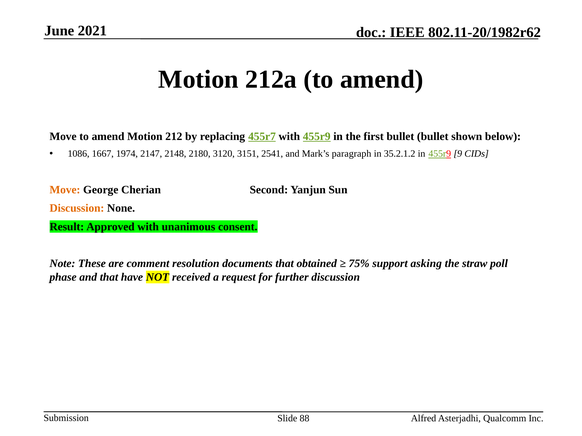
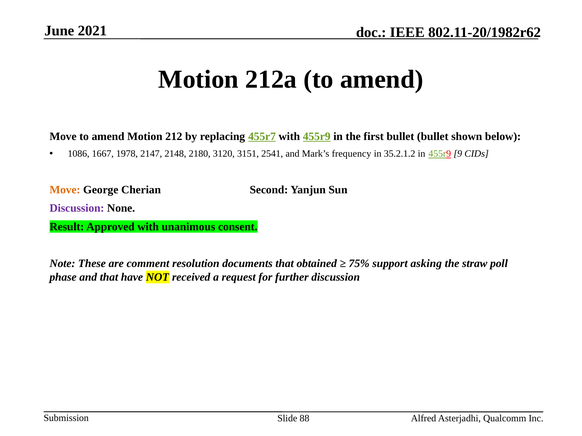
1974: 1974 -> 1978
paragraph: paragraph -> frequency
Discussion at (77, 208) colour: orange -> purple
